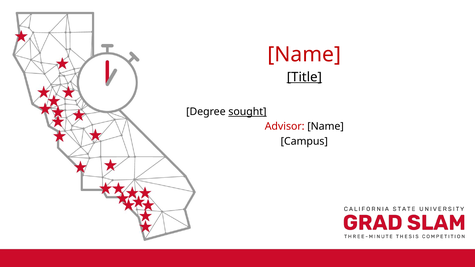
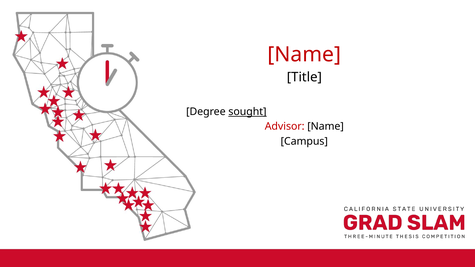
Title underline: present -> none
